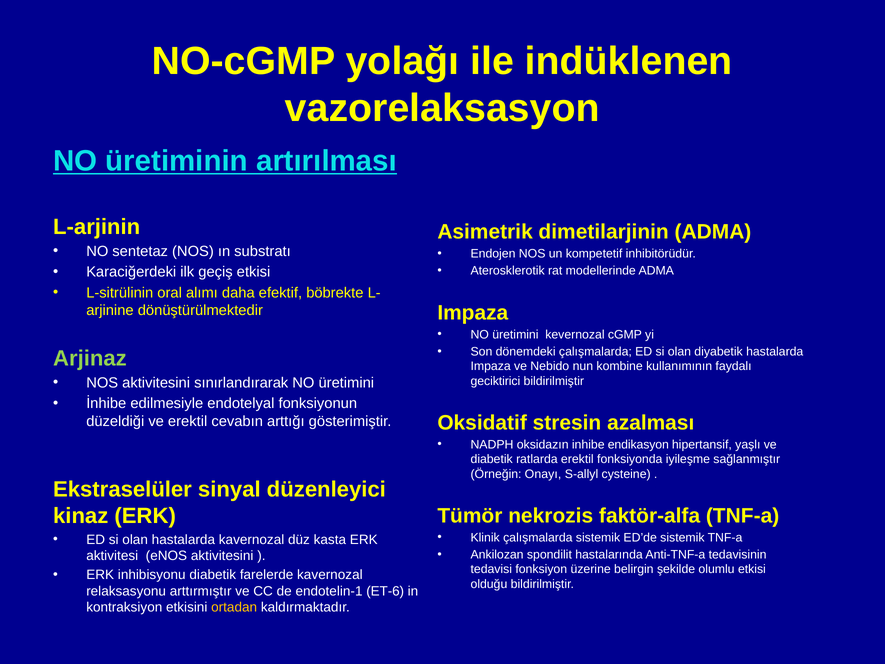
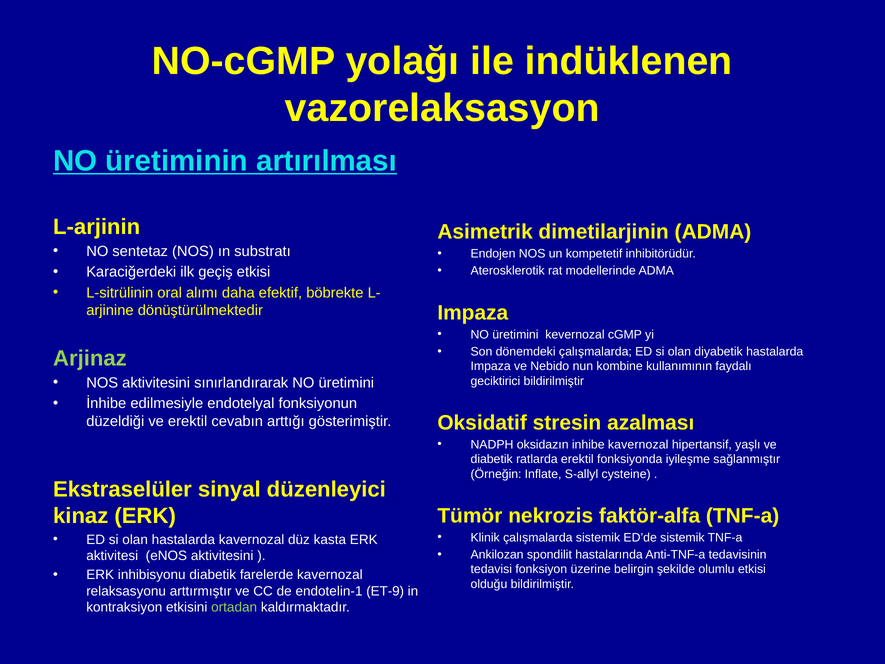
inhibe endikasyon: endikasyon -> kavernozal
Onayı: Onayı -> Inflate
ET-6: ET-6 -> ET-9
ortadan colour: yellow -> light green
